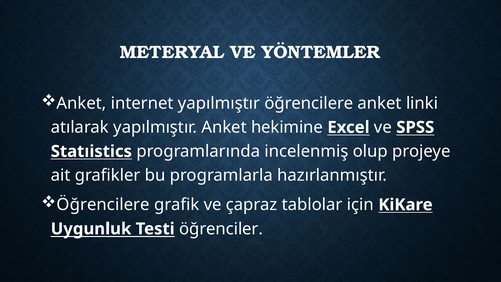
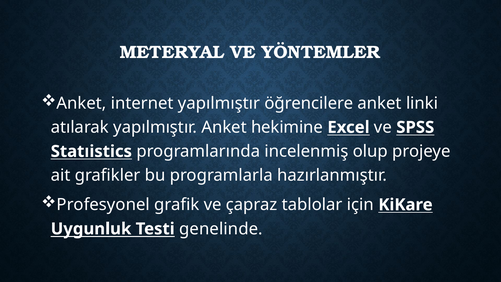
Öğrencilere at (103, 205): Öğrencilere -> Profesyonel
öğrenciler: öğrenciler -> genelinde
